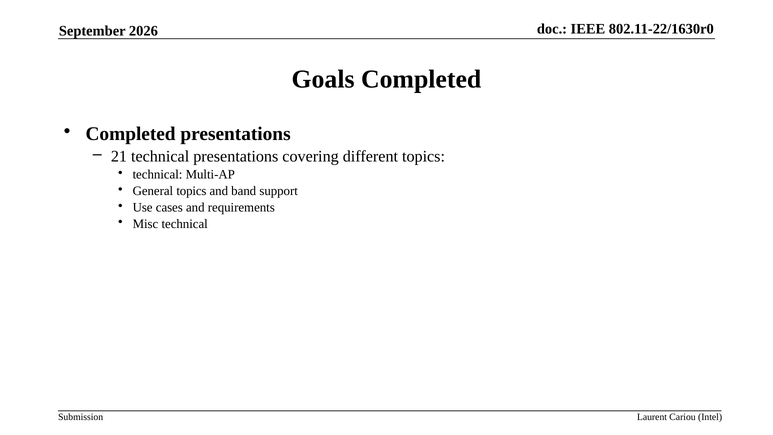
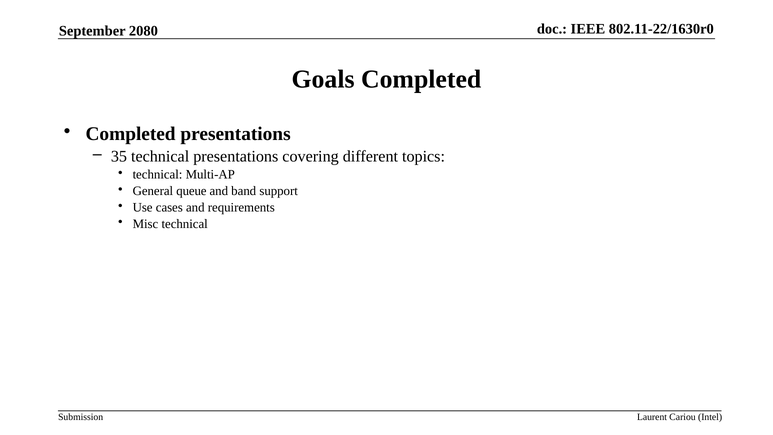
2026: 2026 -> 2080
21: 21 -> 35
General topics: topics -> queue
